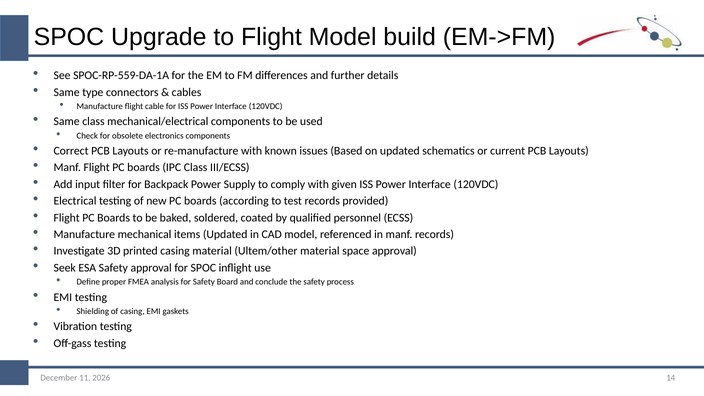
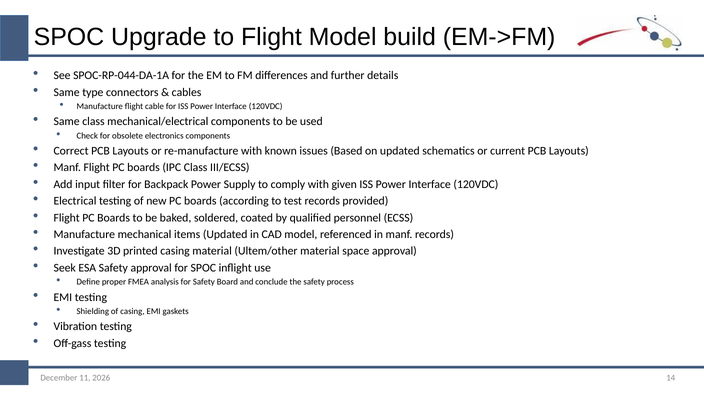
SPOC-RP-559-DA-1A: SPOC-RP-559-DA-1A -> SPOC-RP-044-DA-1A
